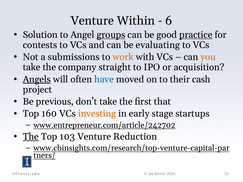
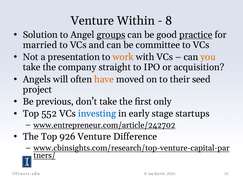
6: 6 -> 8
contests: contests -> married
evaluating: evaluating -> committee
submissions: submissions -> presentation
Angels underline: present -> none
have colour: blue -> orange
cash: cash -> seed
that: that -> only
160: 160 -> 552
investing colour: orange -> blue
The at (31, 137) underline: present -> none
103: 103 -> 926
Reduction: Reduction -> Difference
